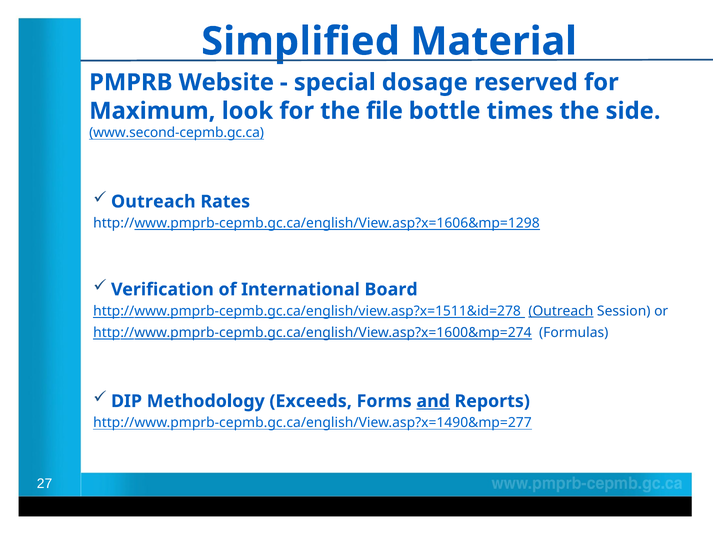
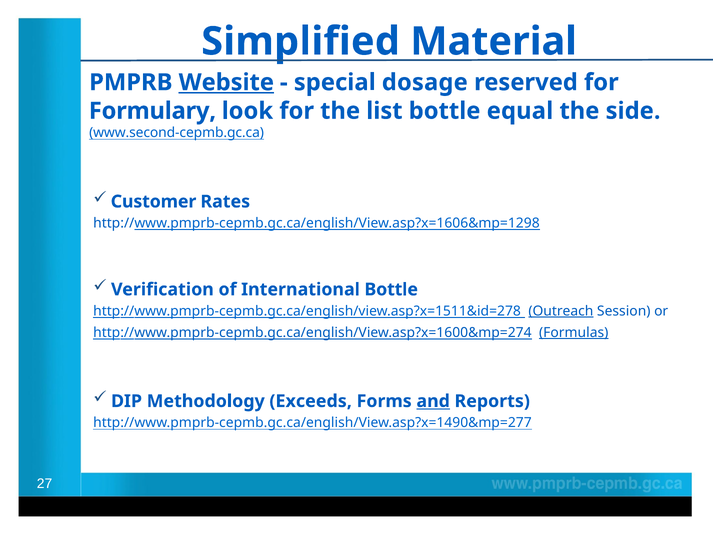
Website underline: none -> present
Maximum: Maximum -> Formulary
file: file -> list
times: times -> equal
Outreach at (153, 202): Outreach -> Customer
International Board: Board -> Bottle
Formulas underline: none -> present
